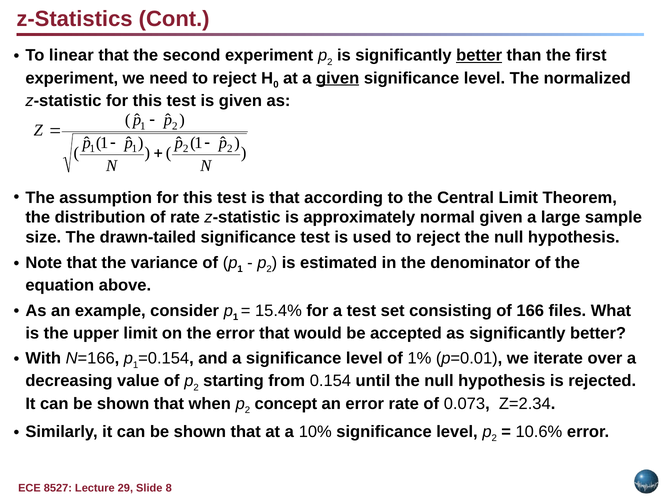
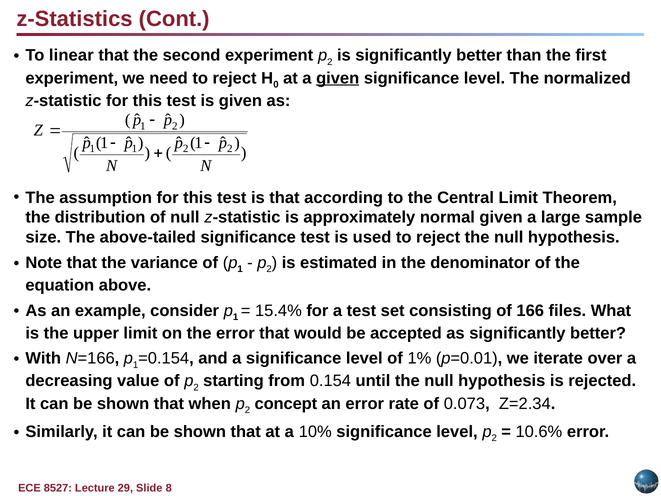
better at (479, 55) underline: present -> none
of rate: rate -> null
drawn-tailed: drawn-tailed -> above-tailed
